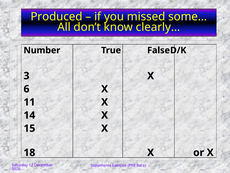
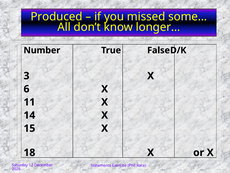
clearly…: clearly… -> longer…
